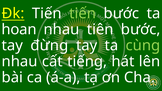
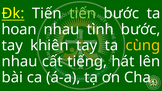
tiên: tiên -> tình
đừng: đừng -> khiên
cùng colour: light green -> yellow
